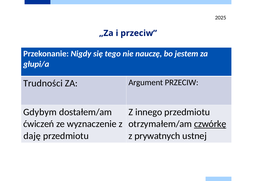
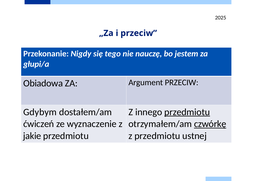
Trudności: Trudności -> Obiadowa
przedmiotu at (187, 112) underline: none -> present
daję: daję -> jakie
z prywatnych: prywatnych -> przedmiotu
